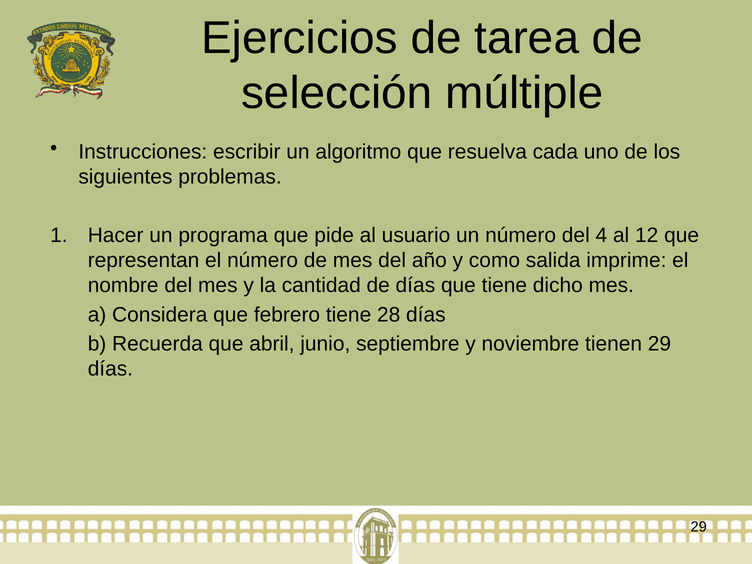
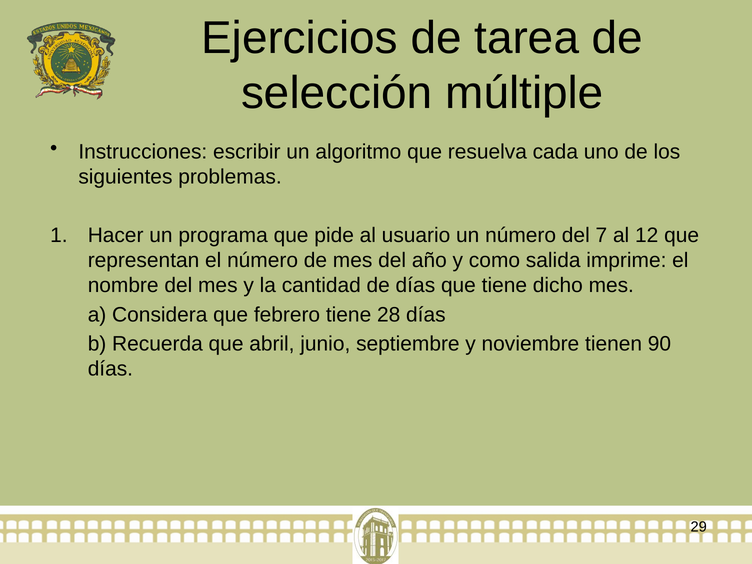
4: 4 -> 7
tienen 29: 29 -> 90
